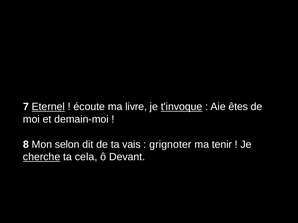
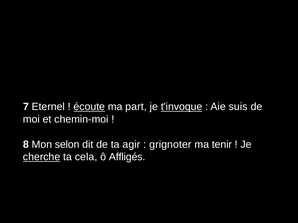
Eternel underline: present -> none
écoute underline: none -> present
livre: livre -> part
êtes: êtes -> suis
demain-moi: demain-moi -> chemin-moi
vais: vais -> agir
Devant: Devant -> Affligés
